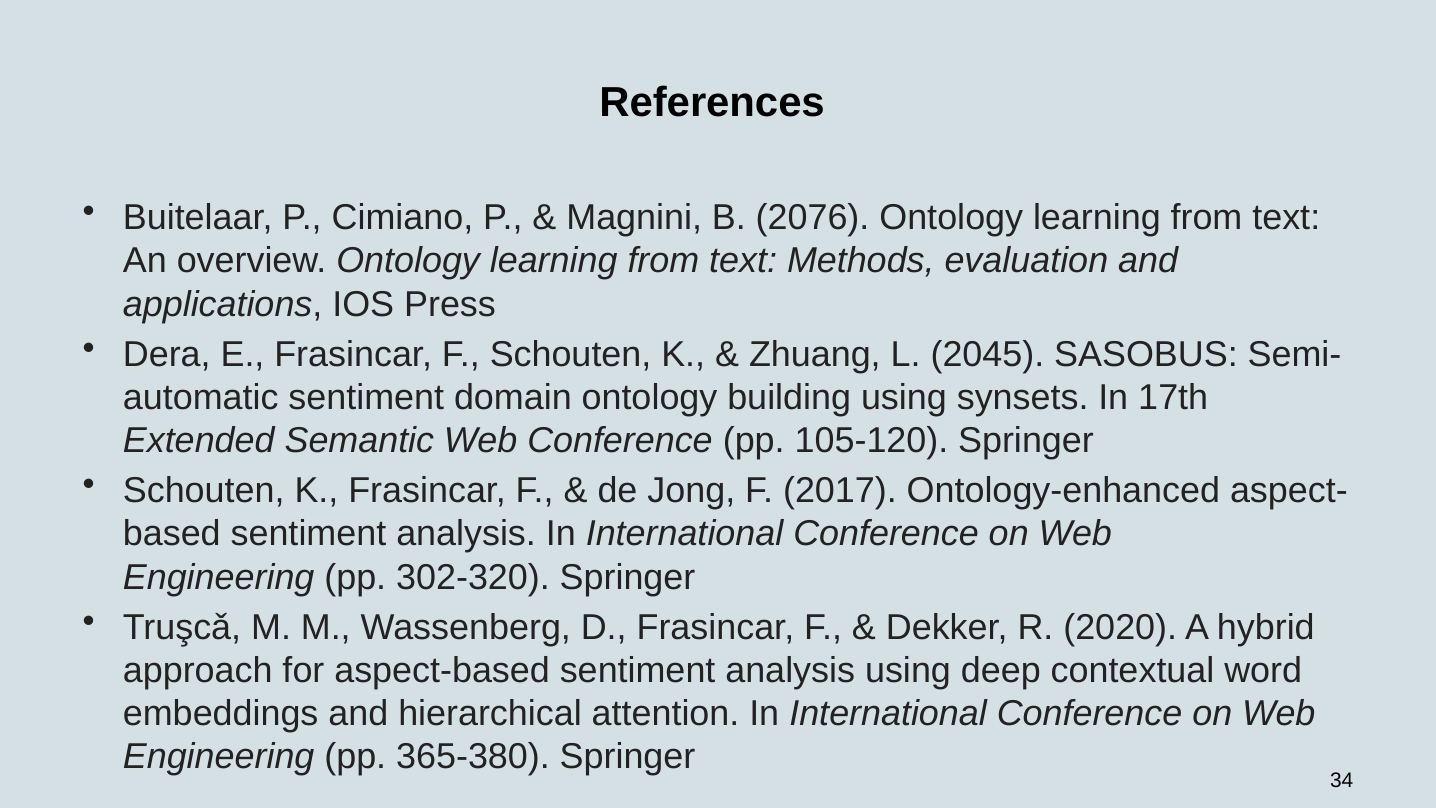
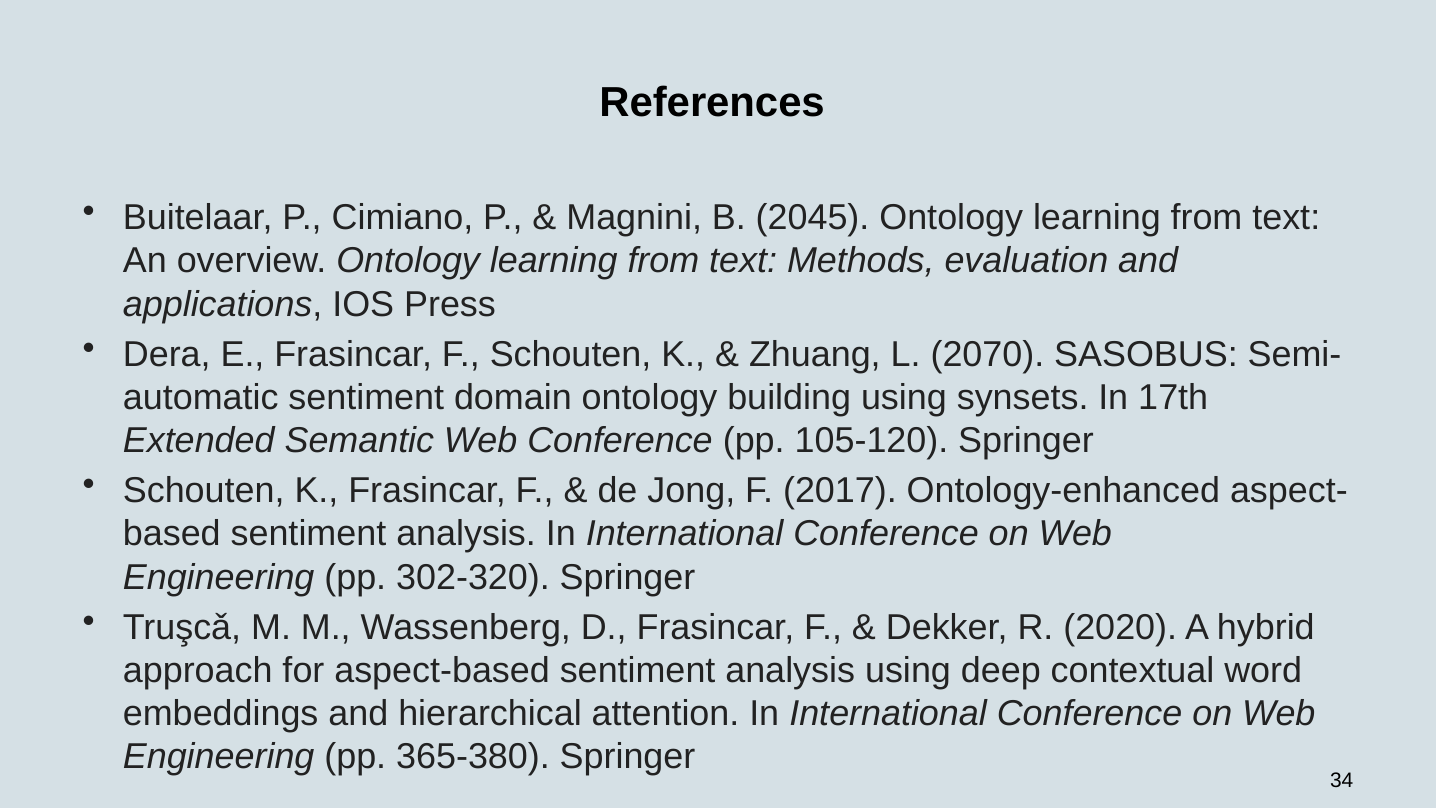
2076: 2076 -> 2045
2045: 2045 -> 2070
